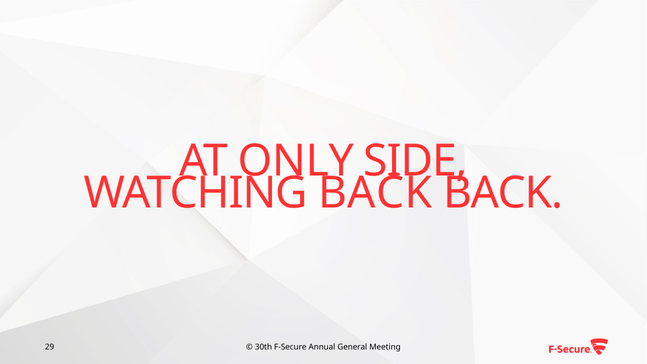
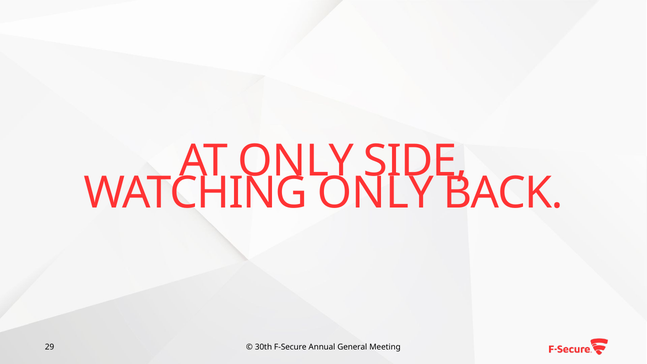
WATCHING BACK: BACK -> ONLY
